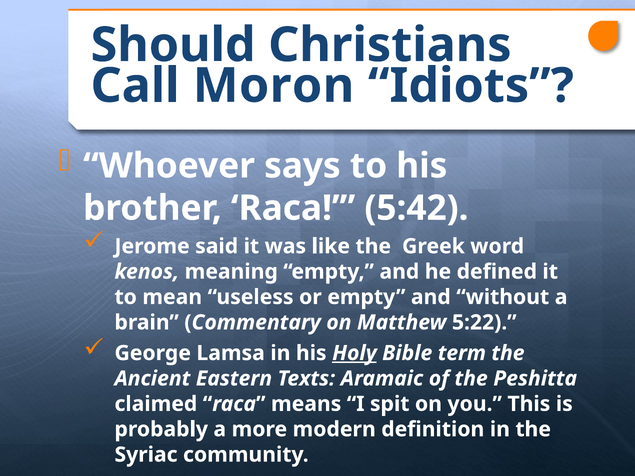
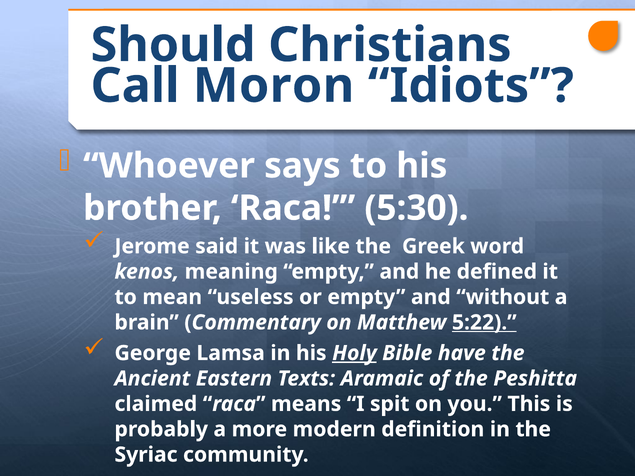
5:42: 5:42 -> 5:30
5:22 underline: none -> present
term: term -> have
